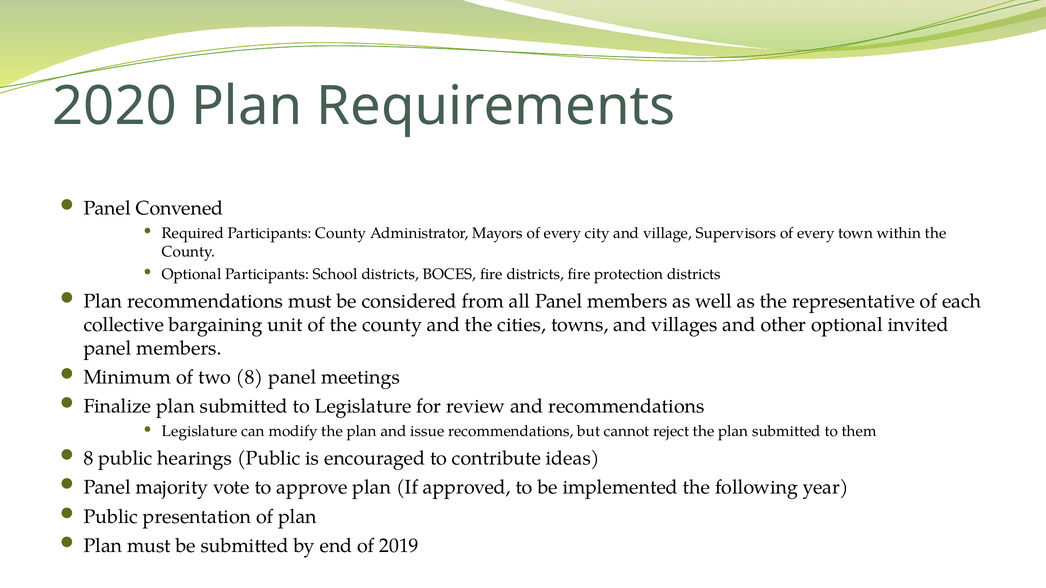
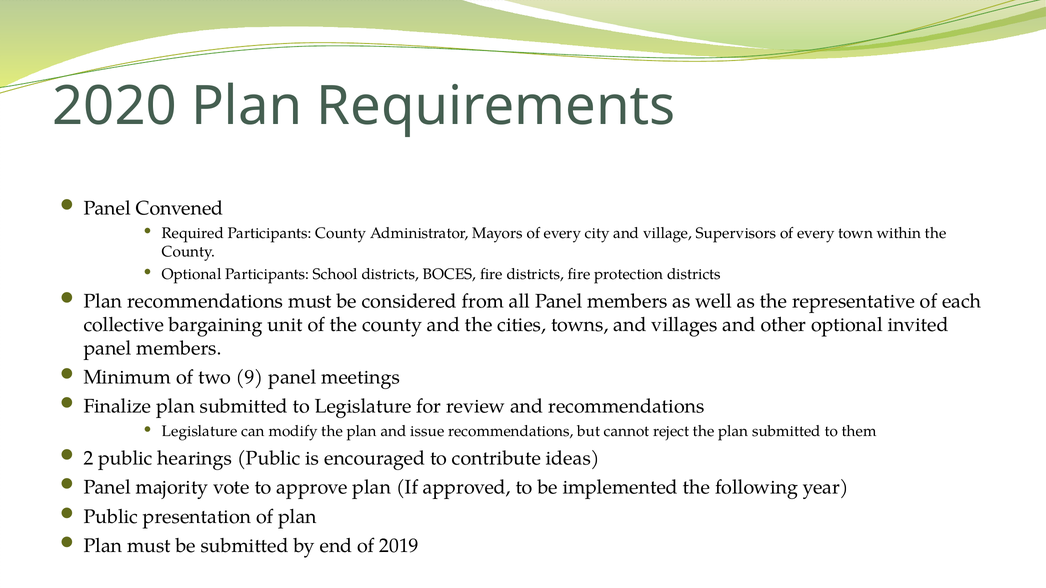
two 8: 8 -> 9
8 at (88, 459): 8 -> 2
